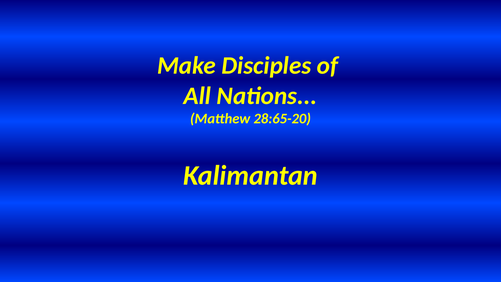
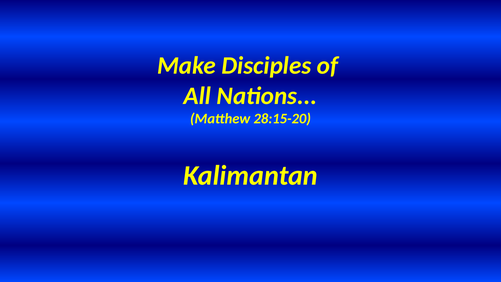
28:65-20: 28:65-20 -> 28:15-20
